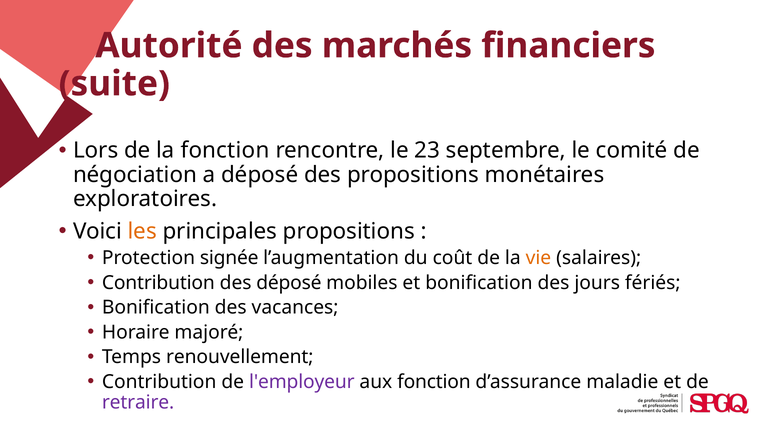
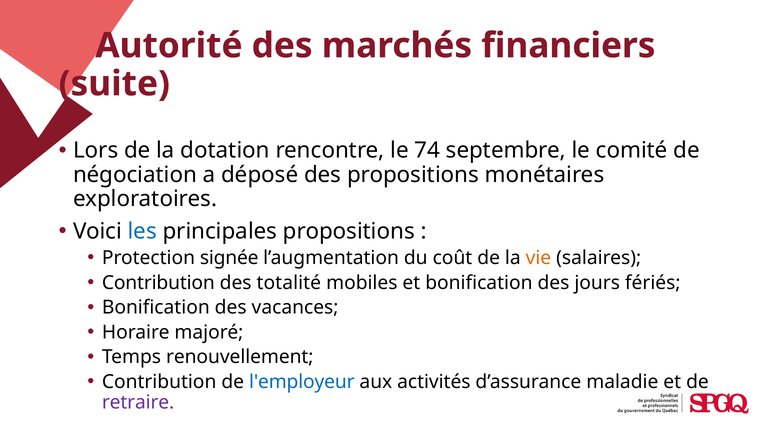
la fonction: fonction -> dotation
23: 23 -> 74
les colour: orange -> blue
des déposé: déposé -> totalité
l'employeur colour: purple -> blue
aux fonction: fonction -> activités
